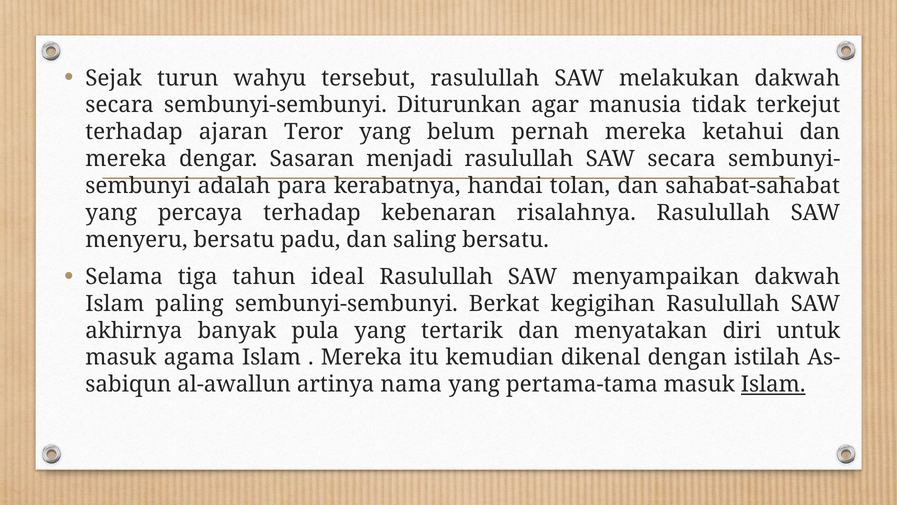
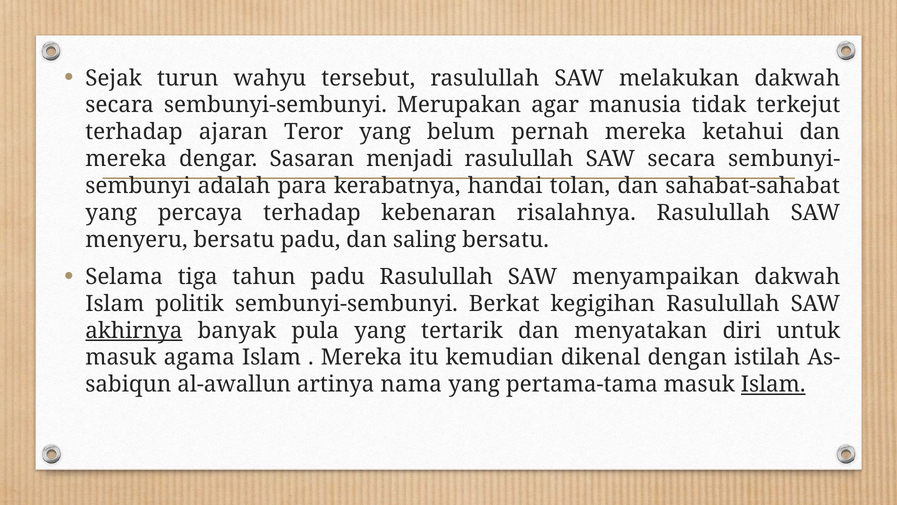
Diturunkan: Diturunkan -> Merupakan
tahun ideal: ideal -> padu
paling: paling -> politik
akhirnya underline: none -> present
